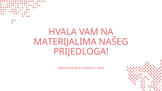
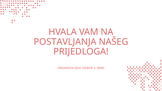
MATERIJALIMA: MATERIJALIMA -> POSTAVLJANJA
